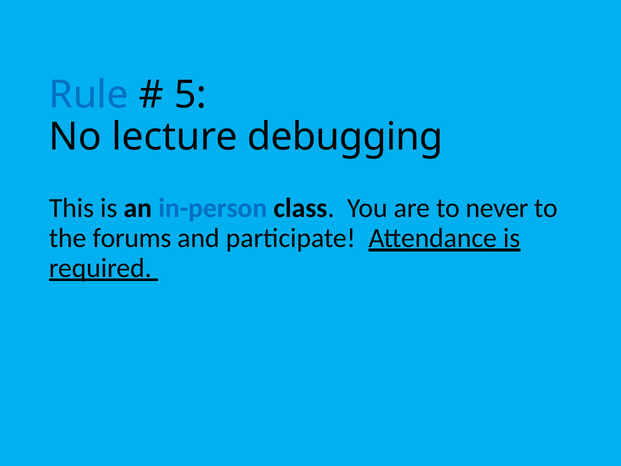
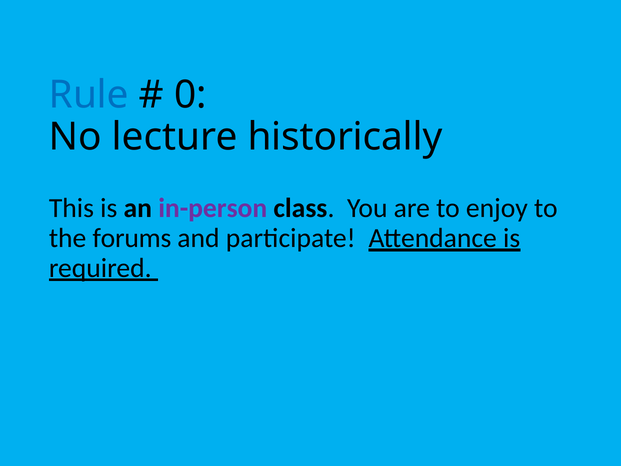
5: 5 -> 0
debugging: debugging -> historically
in-person colour: blue -> purple
never: never -> enjoy
